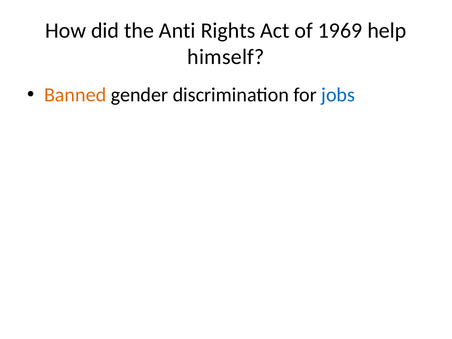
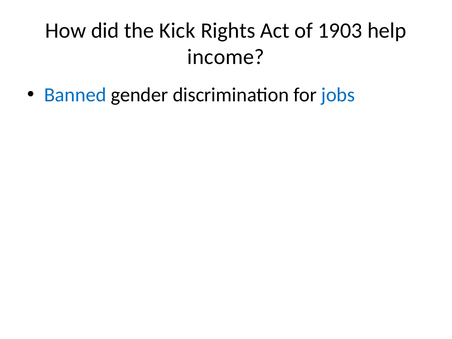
Anti: Anti -> Kick
1969: 1969 -> 1903
himself: himself -> income
Banned colour: orange -> blue
